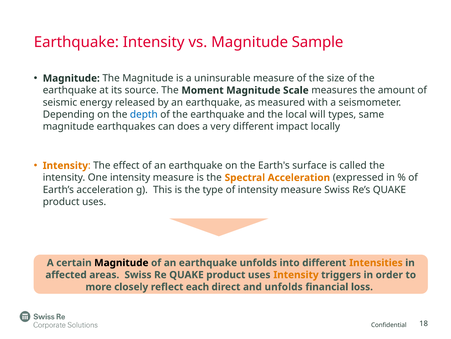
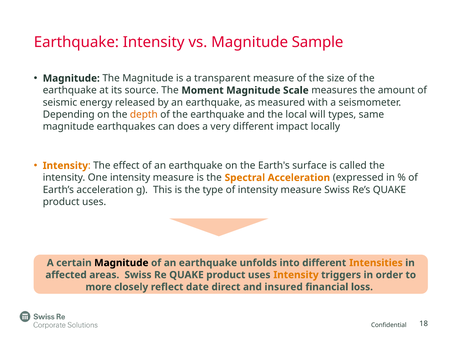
uninsurable: uninsurable -> transparent
depth colour: blue -> orange
each: each -> date
and unfolds: unfolds -> insured
